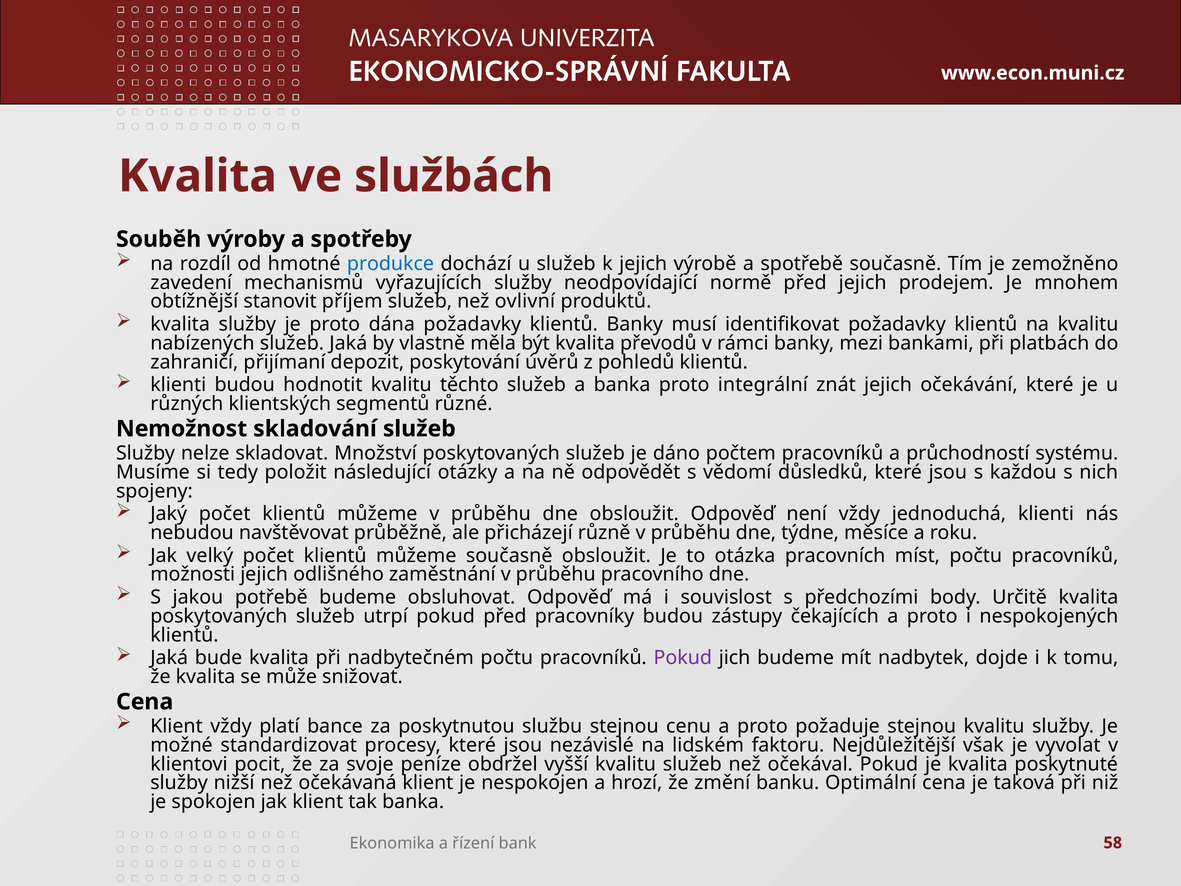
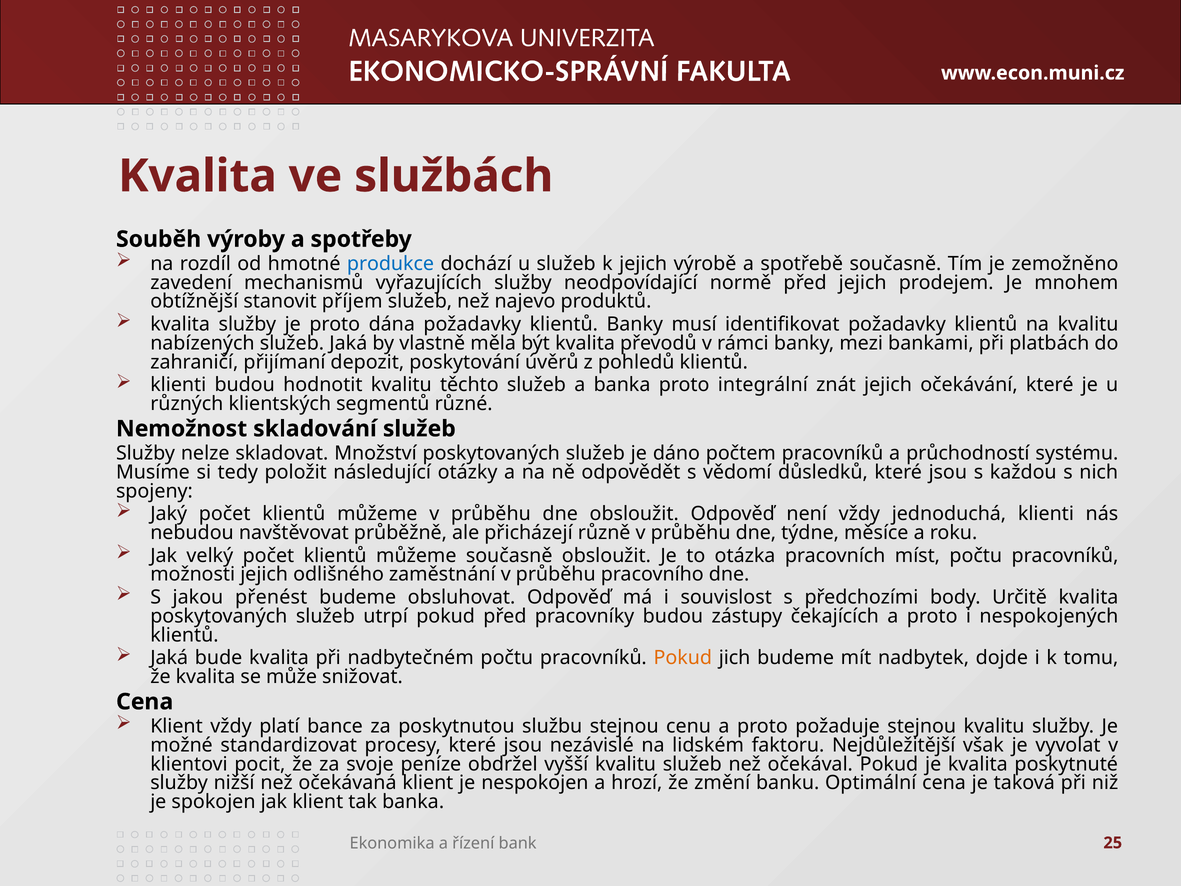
ovlivní: ovlivní -> najevo
potřebě: potřebě -> přenést
Pokud at (683, 658) colour: purple -> orange
58: 58 -> 25
